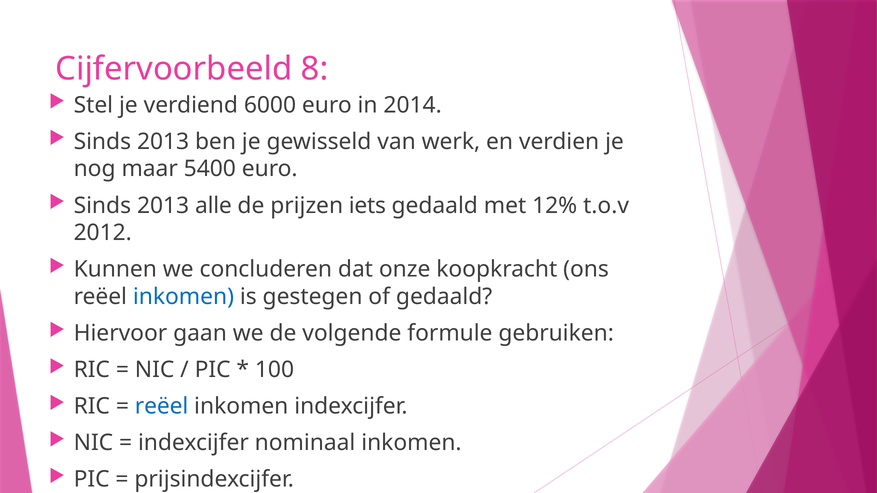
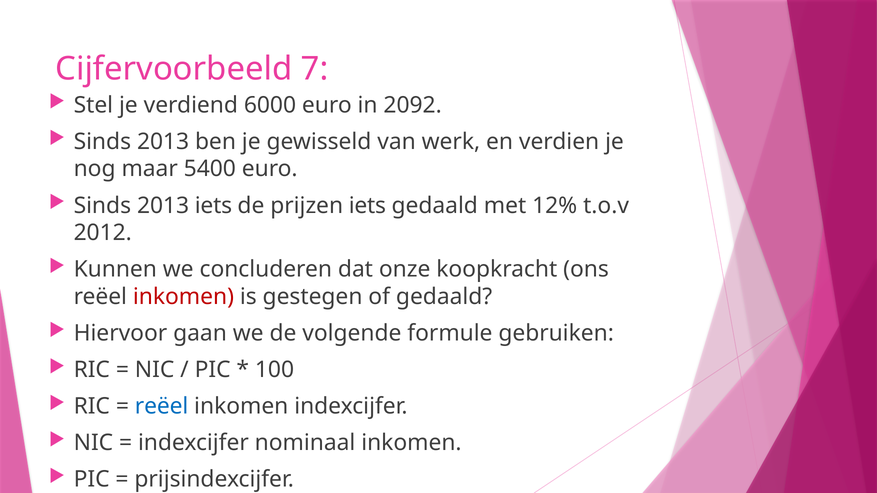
8: 8 -> 7
2014: 2014 -> 2092
2013 alle: alle -> iets
inkomen at (183, 297) colour: blue -> red
